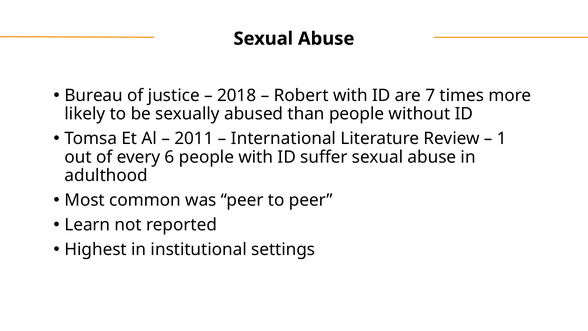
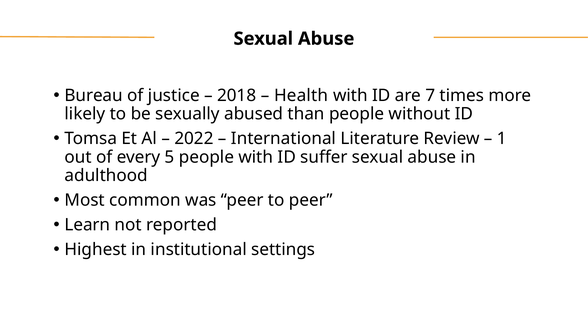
Robert: Robert -> Health
2011: 2011 -> 2022
6: 6 -> 5
